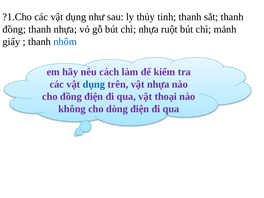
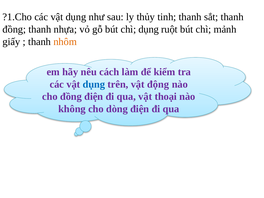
chì nhựa: nhựa -> dụng
nhôm colour: blue -> orange
vật nhựa: nhựa -> động
